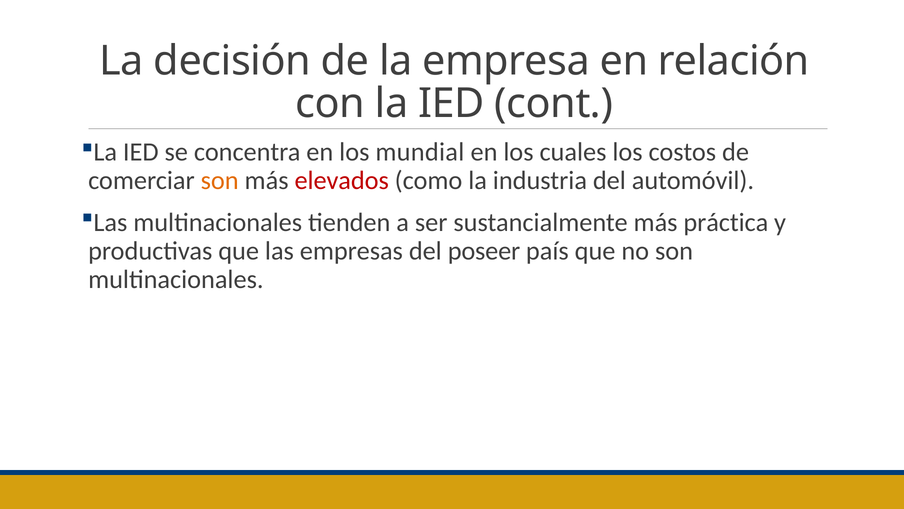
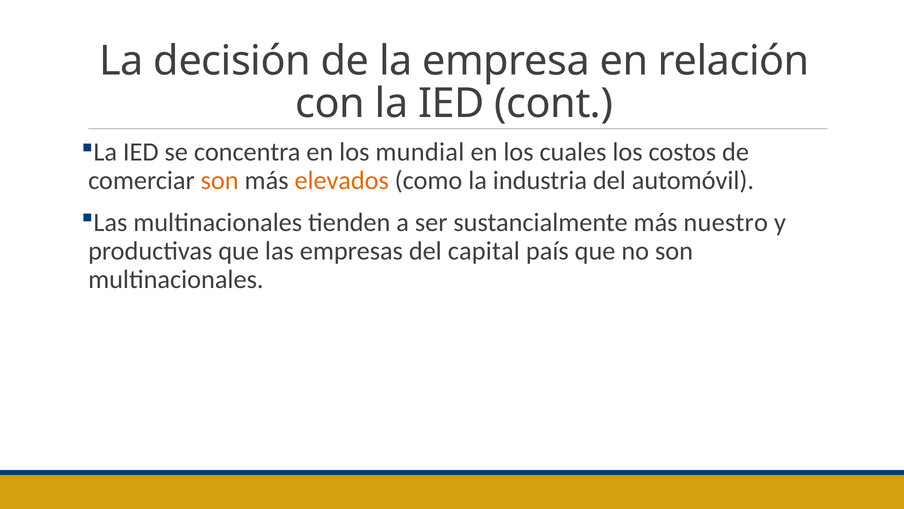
elevados colour: red -> orange
práctica: práctica -> nuestro
poseer: poseer -> capital
